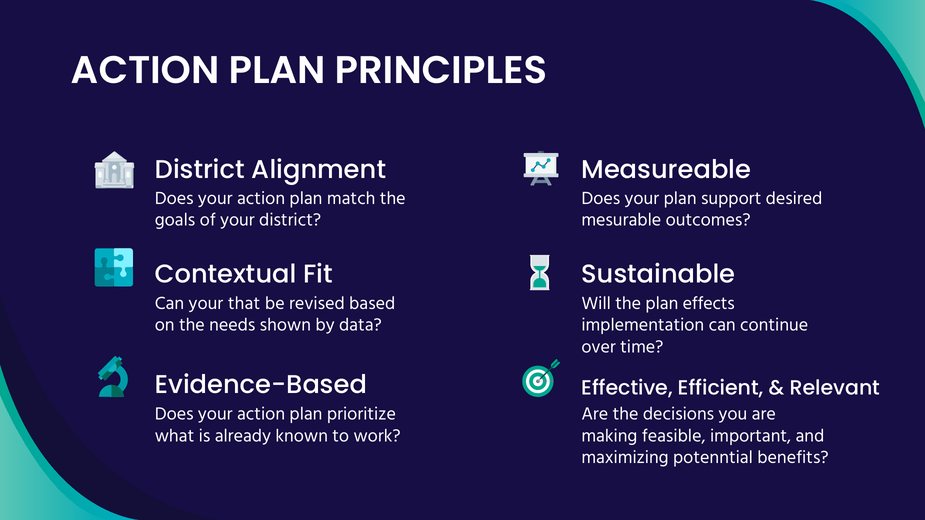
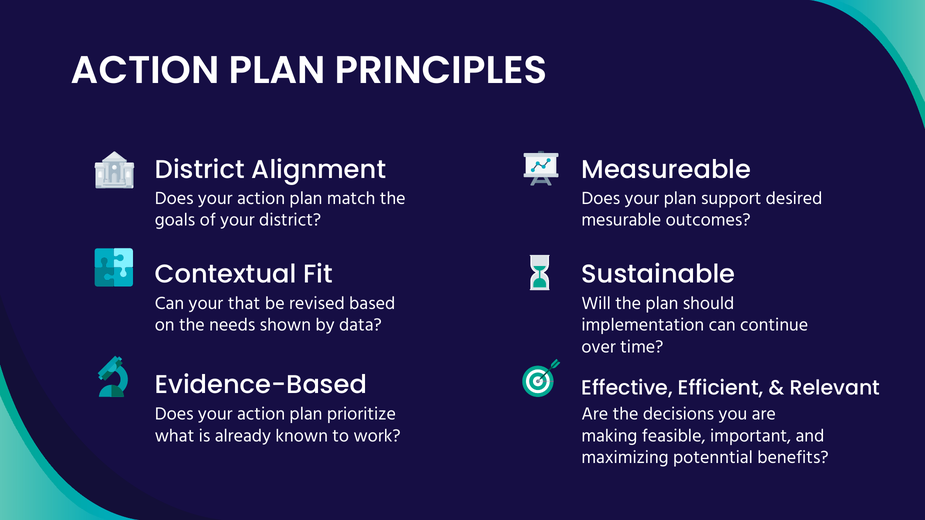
effects: effects -> should
